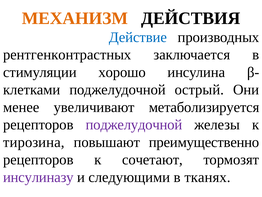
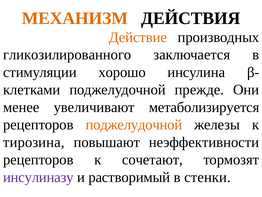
Действие colour: blue -> orange
рентгенконтрастных: рентгенконтрастных -> гликозилированного
острый: острый -> прежде
поджелудочной at (134, 124) colour: purple -> orange
преимущественно: преимущественно -> неэффективности
следующими: следующими -> растворимый
тканях: тканях -> стенки
